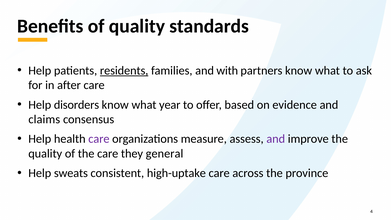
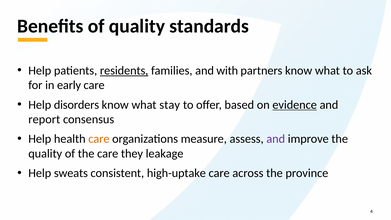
after: after -> early
year: year -> stay
evidence underline: none -> present
claims: claims -> report
care at (99, 139) colour: purple -> orange
general: general -> leakage
